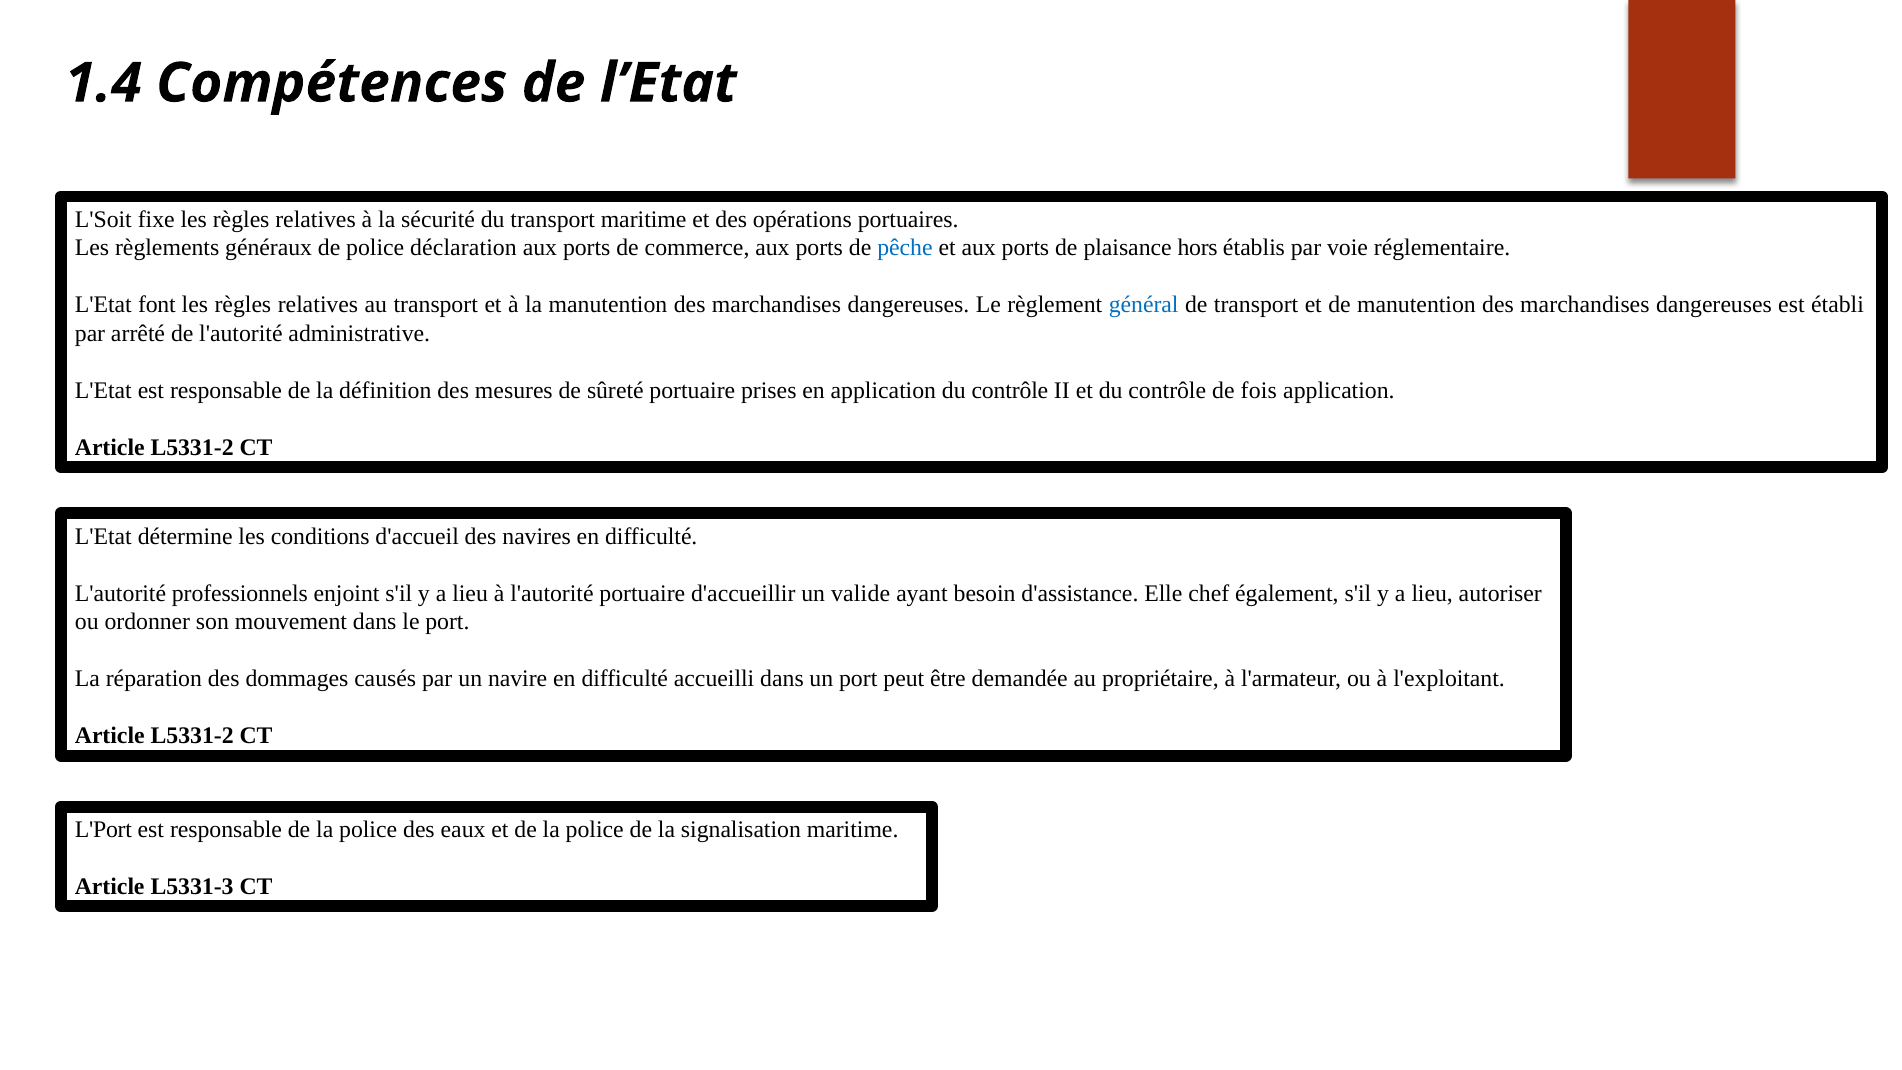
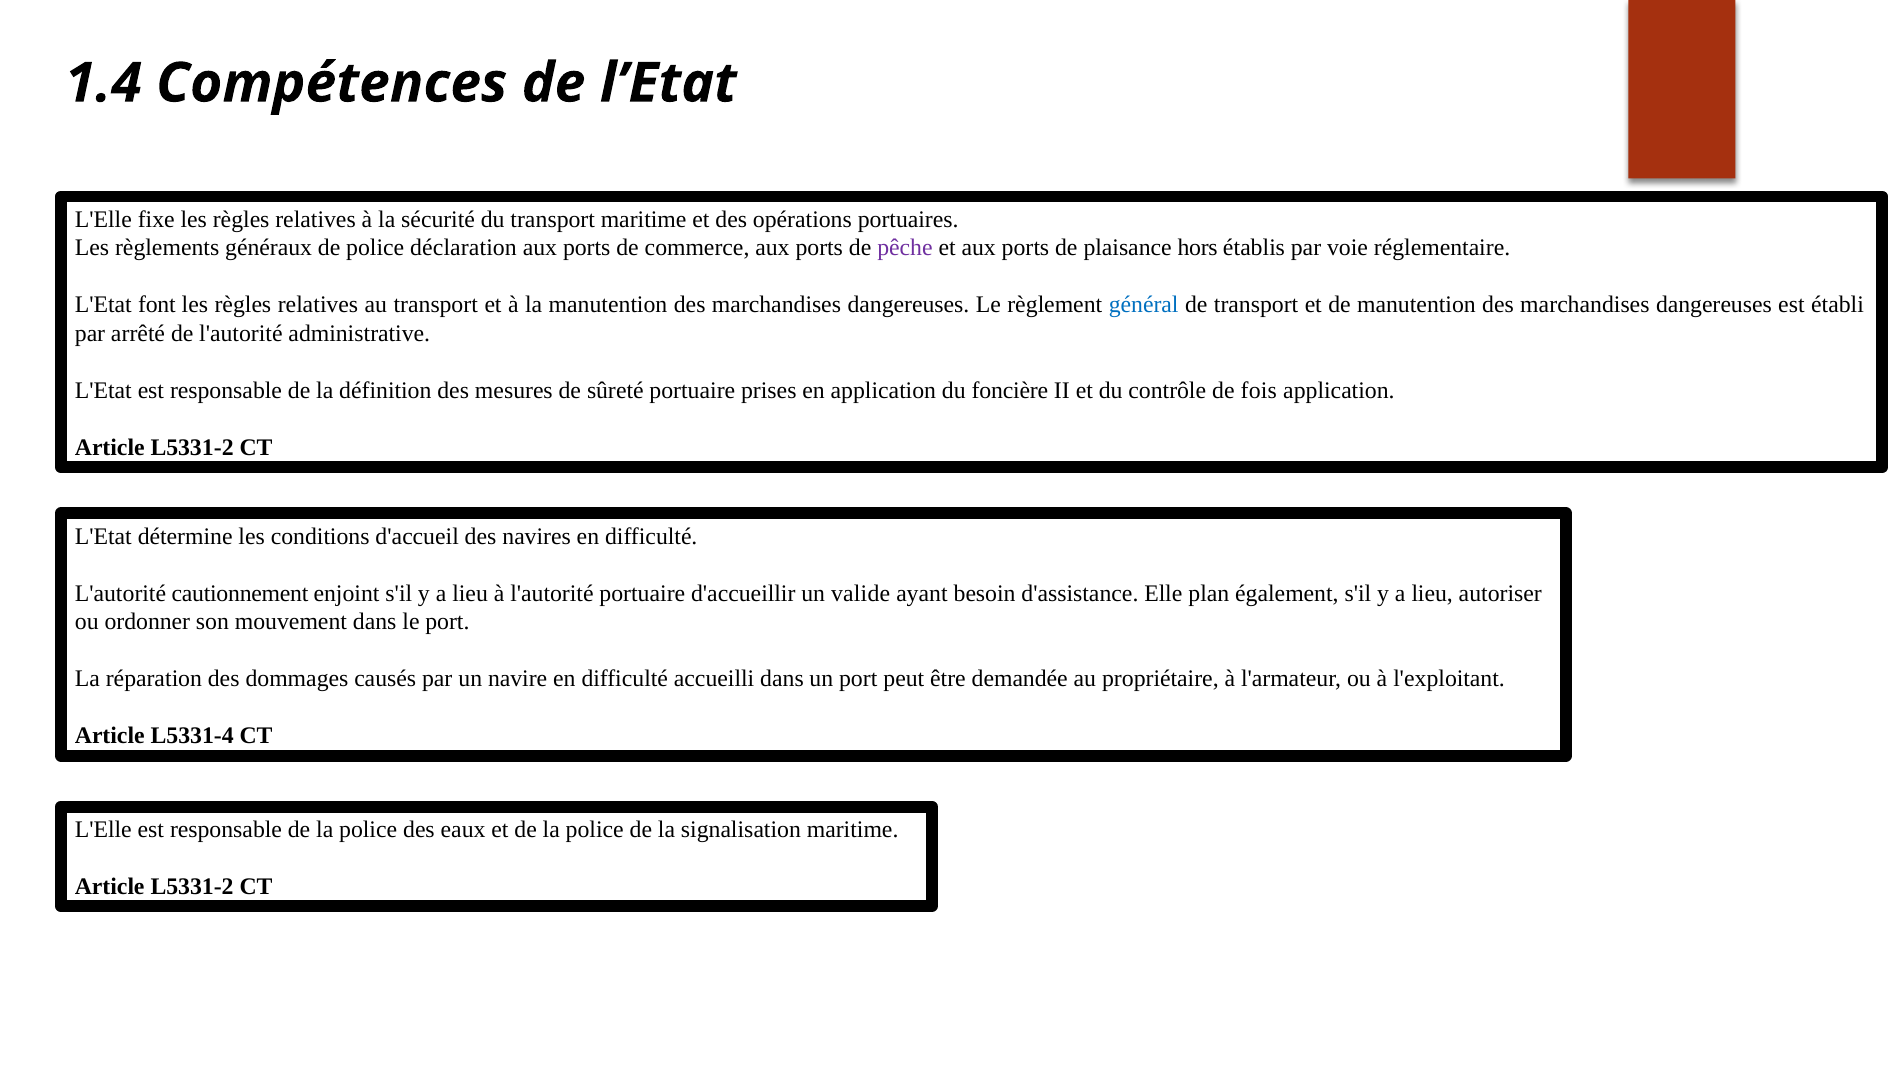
L'Soit at (103, 219): L'Soit -> L'Elle
pêche colour: blue -> purple
application du contrôle: contrôle -> foncière
professionnels: professionnels -> cautionnement
chef: chef -> plan
L5331-2 at (192, 736): L5331-2 -> L5331-4
L'Port at (103, 829): L'Port -> L'Elle
L5331-3 at (192, 886): L5331-3 -> L5331-2
